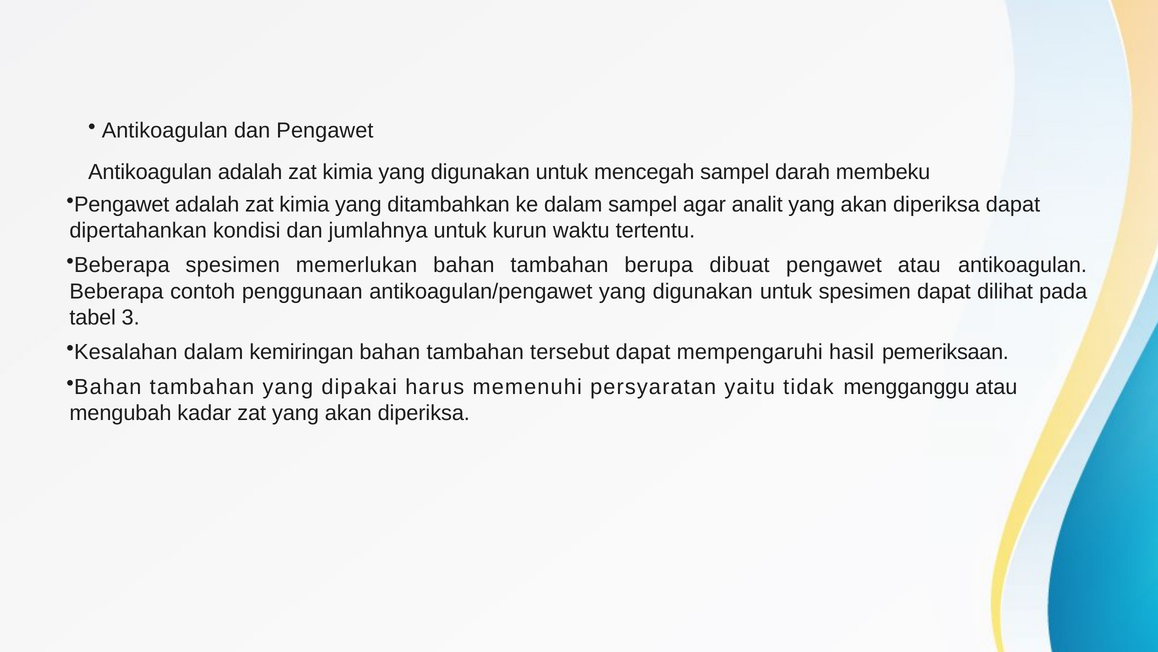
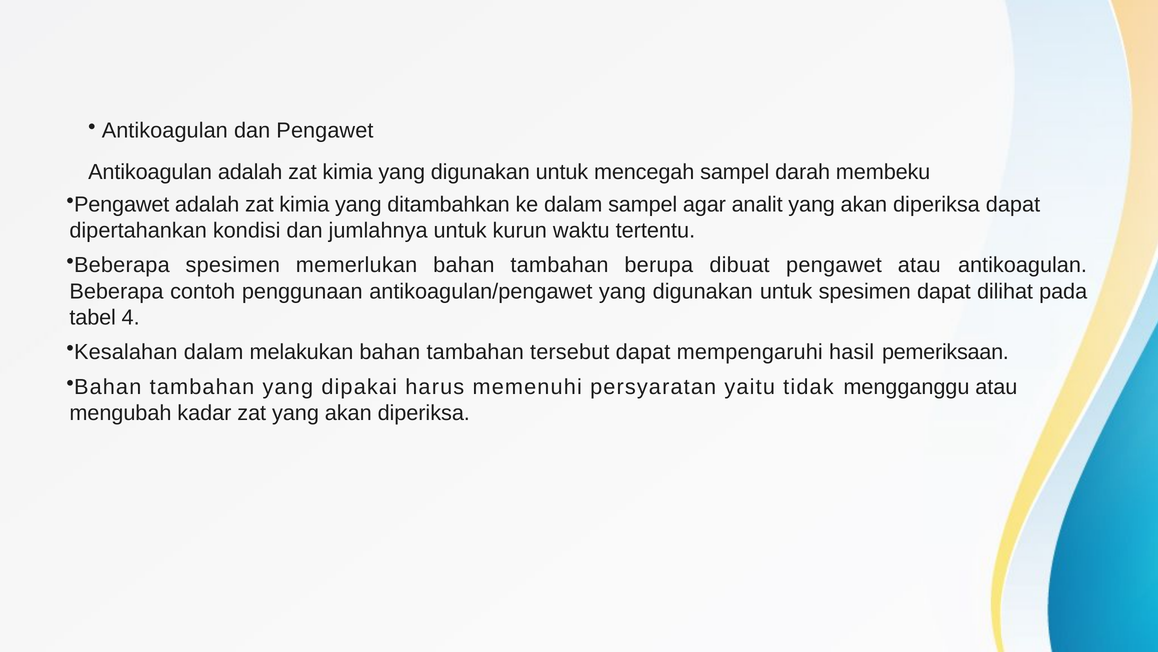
3: 3 -> 4
kemiringan: kemiringan -> melakukan
